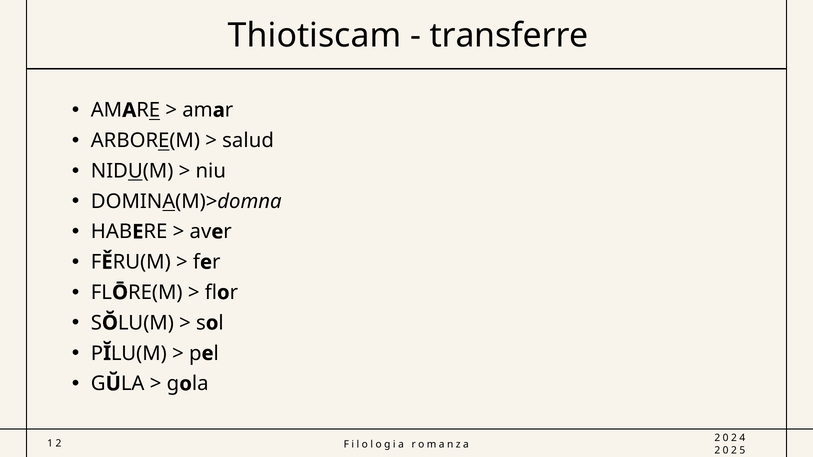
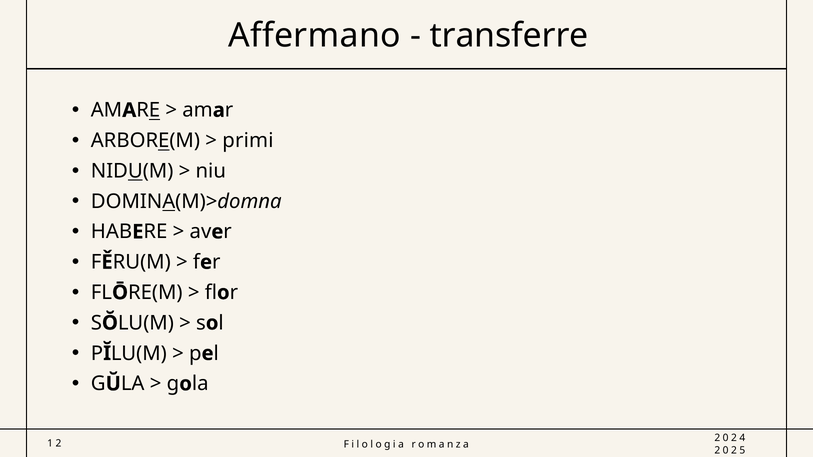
Thiotiscam: Thiotiscam -> Affermano
salud: salud -> primi
